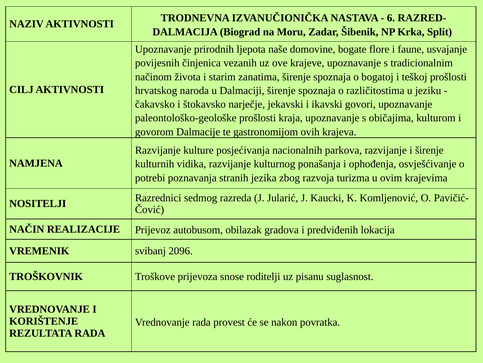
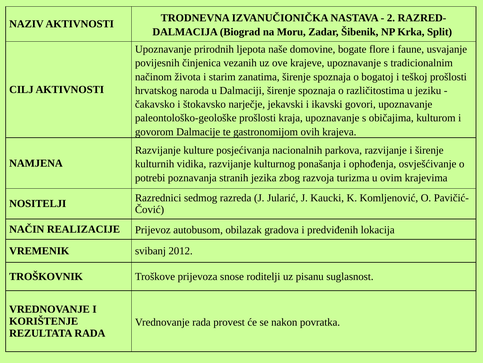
6: 6 -> 2
2096: 2096 -> 2012
